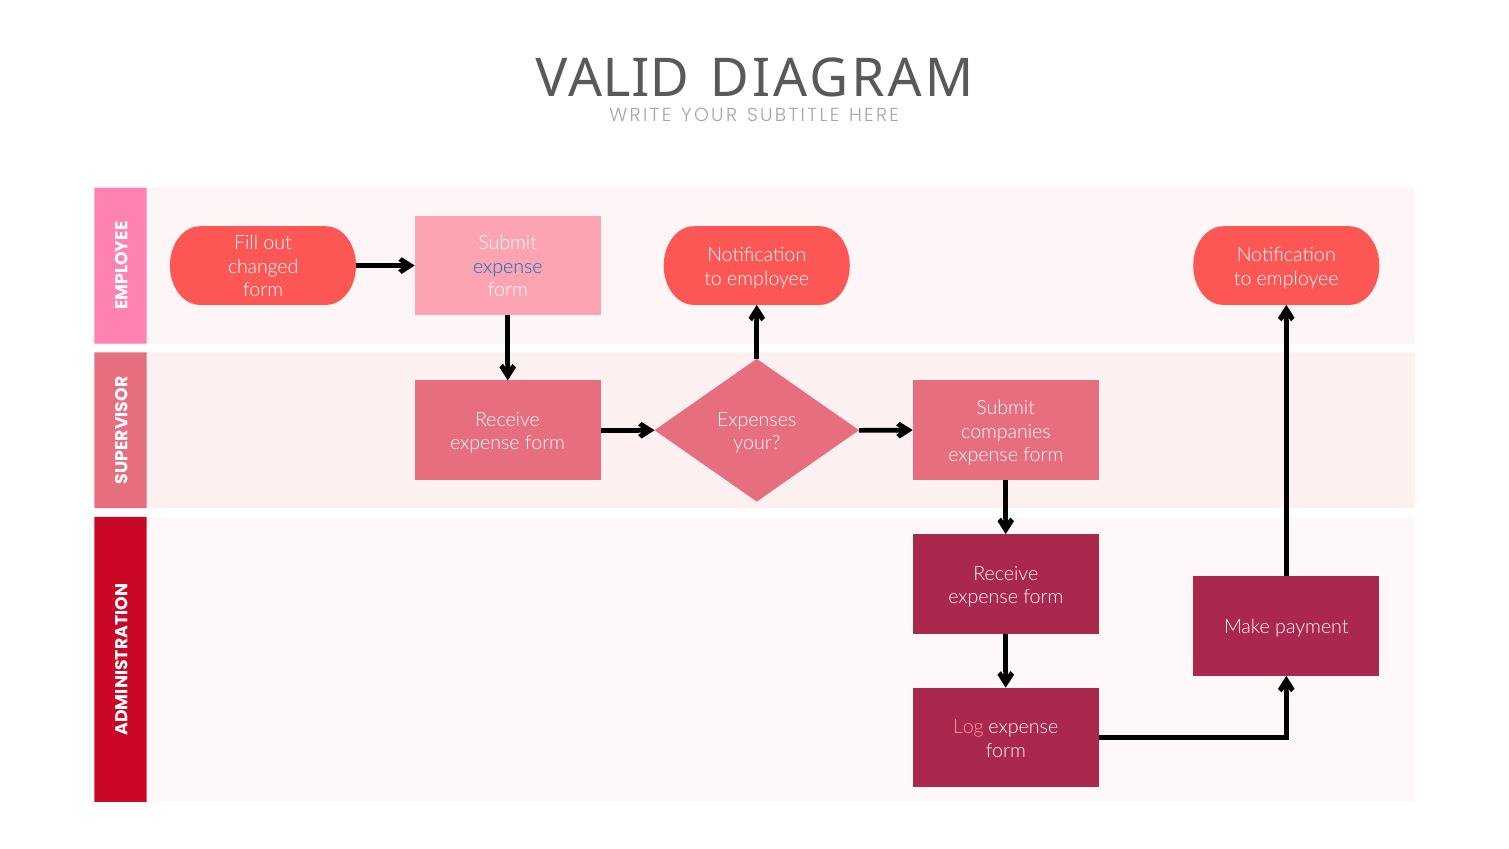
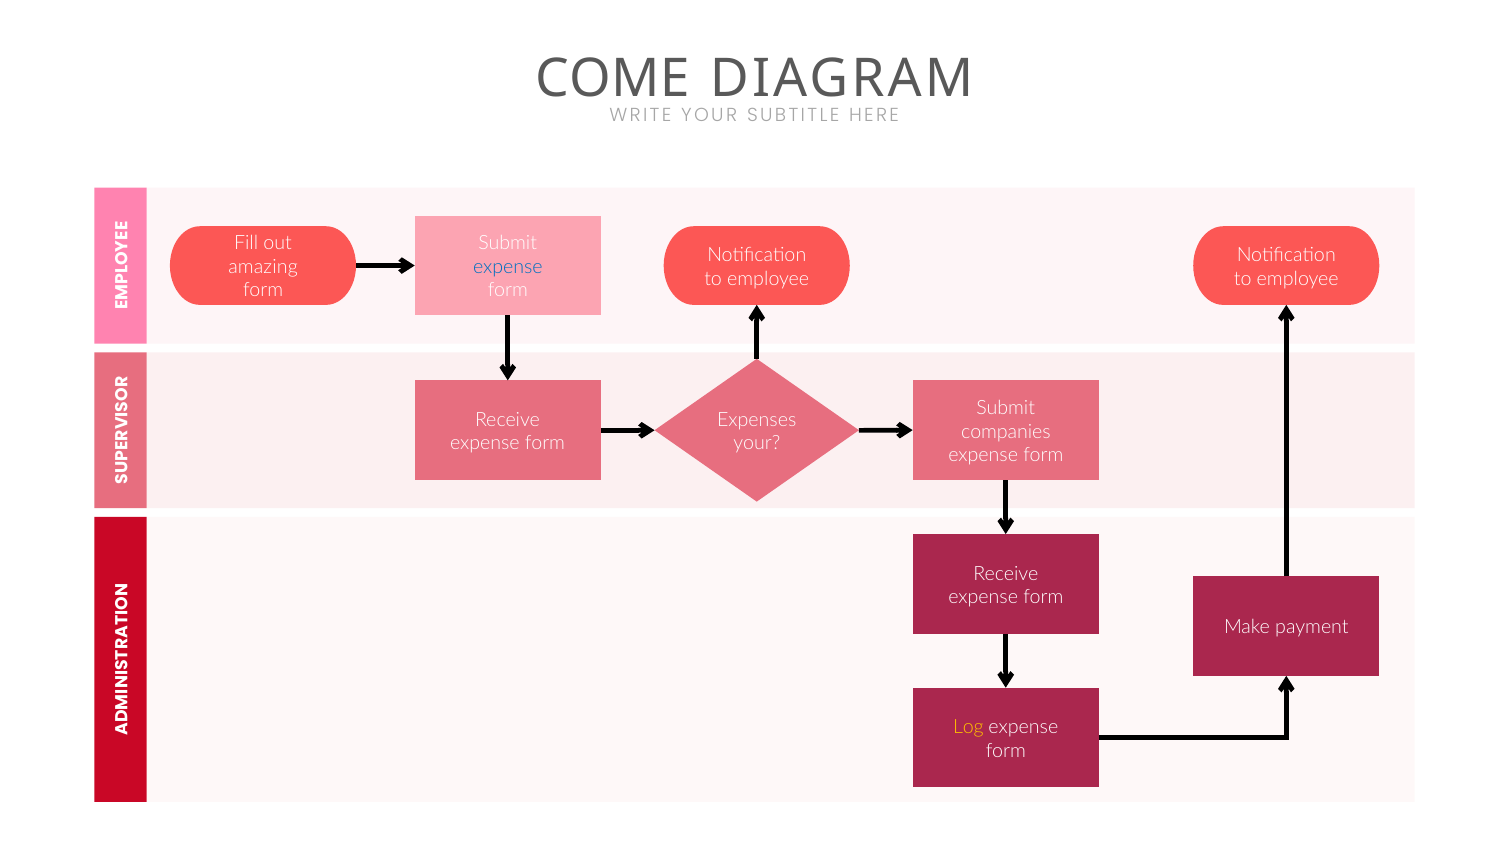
VALID: VALID -> COME
changed: changed -> amazing
Log colour: pink -> yellow
